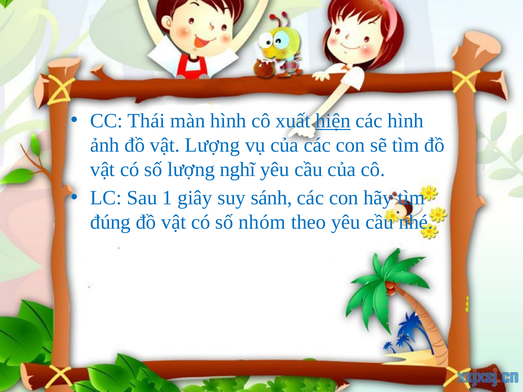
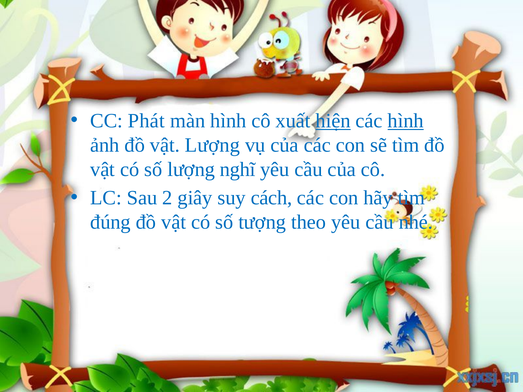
Thái: Thái -> Phát
hình at (406, 121) underline: none -> present
1: 1 -> 2
sánh: sánh -> cách
nhóm: nhóm -> tượng
